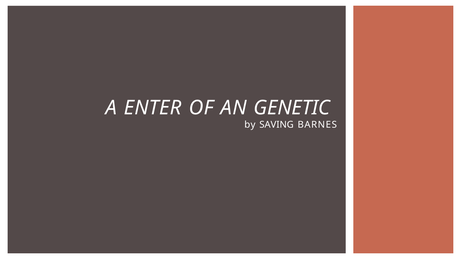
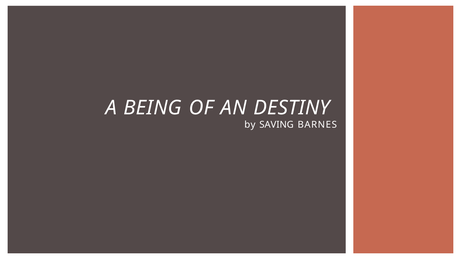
ENTER: ENTER -> BEING
GENETIC: GENETIC -> DESTINY
